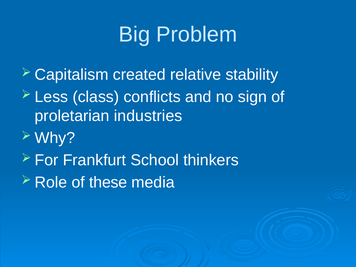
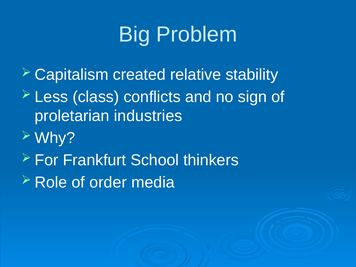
these: these -> order
